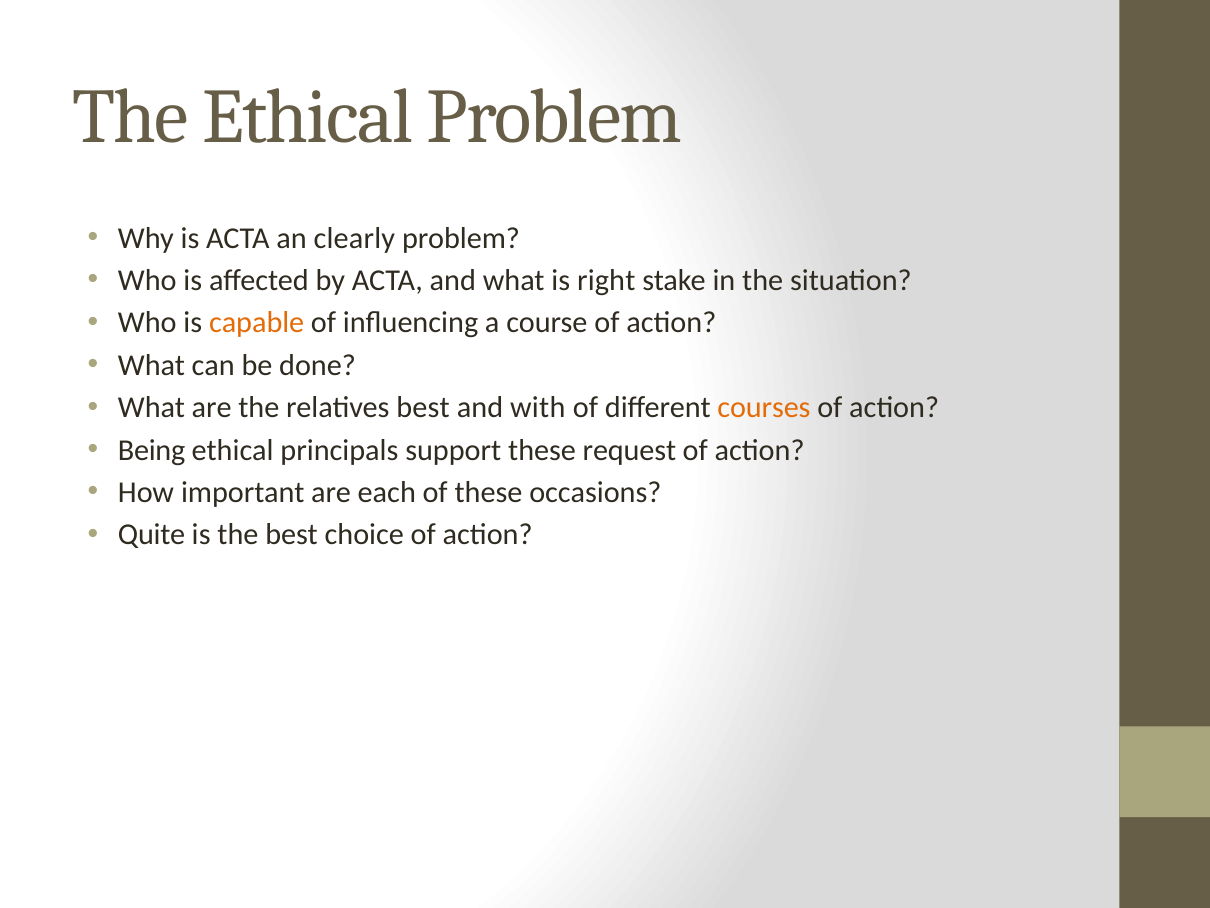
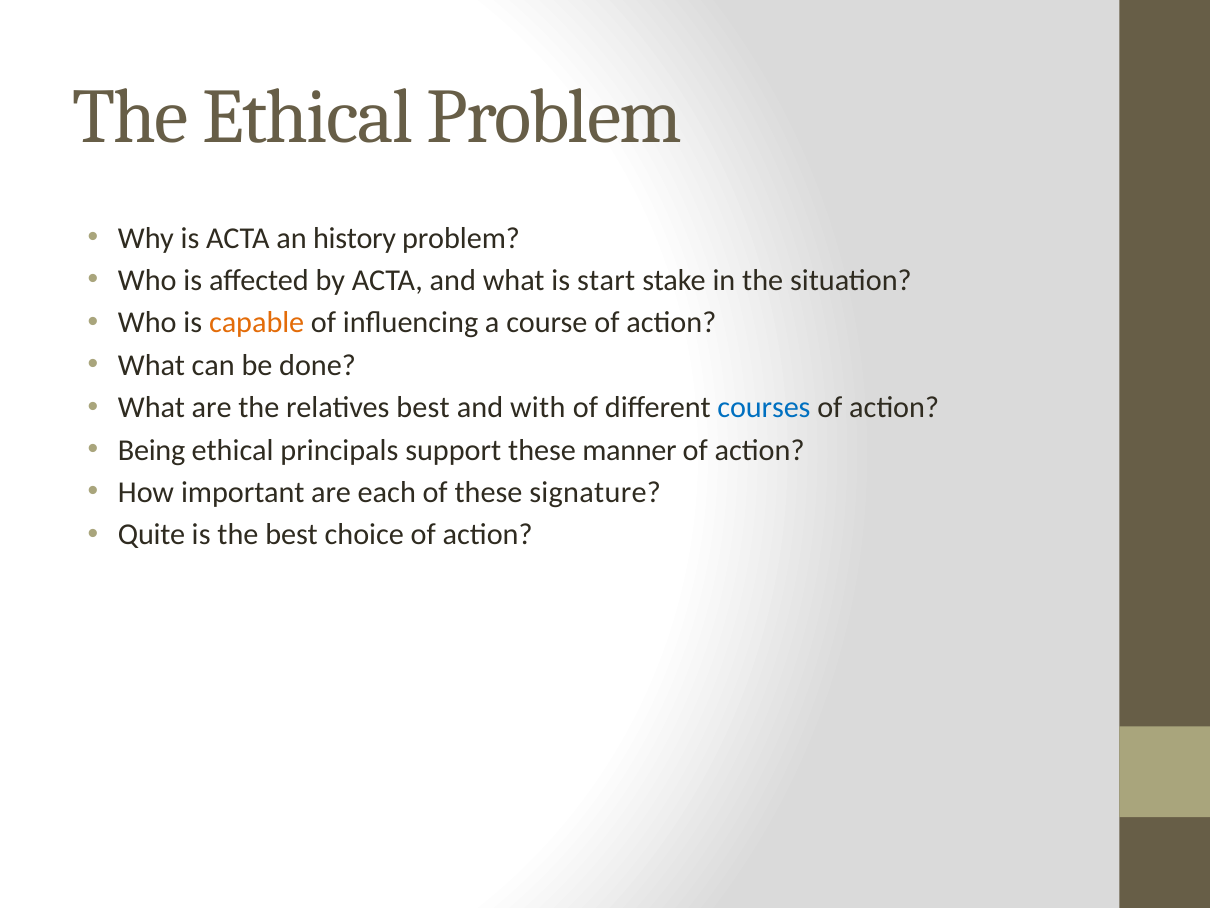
clearly: clearly -> history
right: right -> start
courses colour: orange -> blue
request: request -> manner
occasions: occasions -> signature
